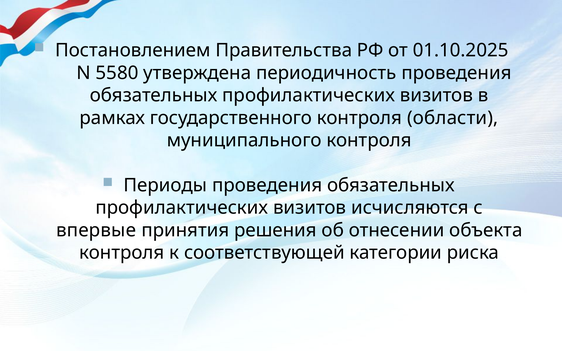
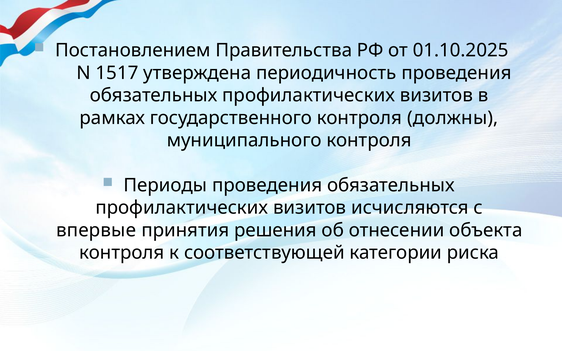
5580: 5580 -> 1517
области: области -> должны
